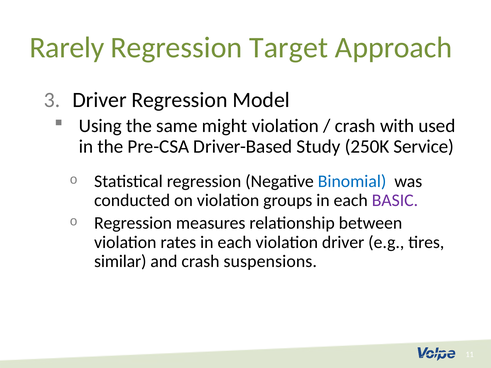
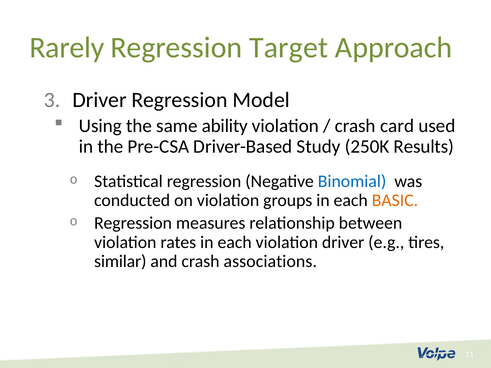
might: might -> ability
with: with -> card
Service: Service -> Results
BASIC colour: purple -> orange
suspensions: suspensions -> associations
